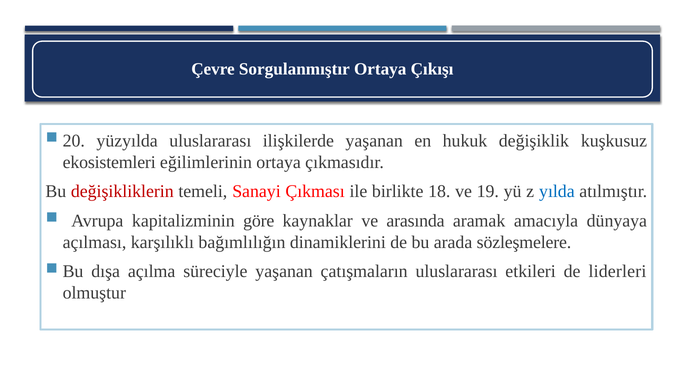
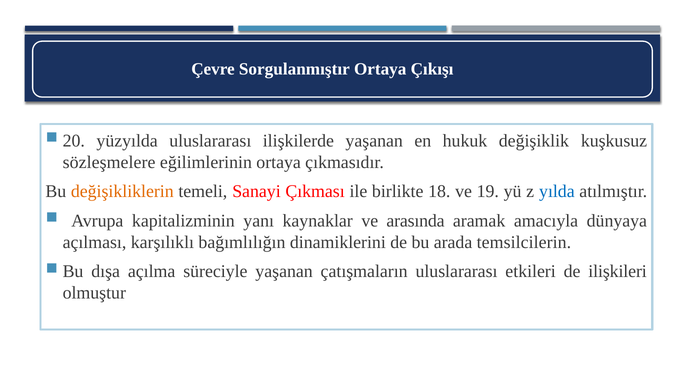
ekosistemleri: ekosistemleri -> sözleşmelere
değişikliklerin colour: red -> orange
göre: göre -> yanı
sözleşmelere: sözleşmelere -> temsilcilerin
liderleri: liderleri -> ilişkileri
